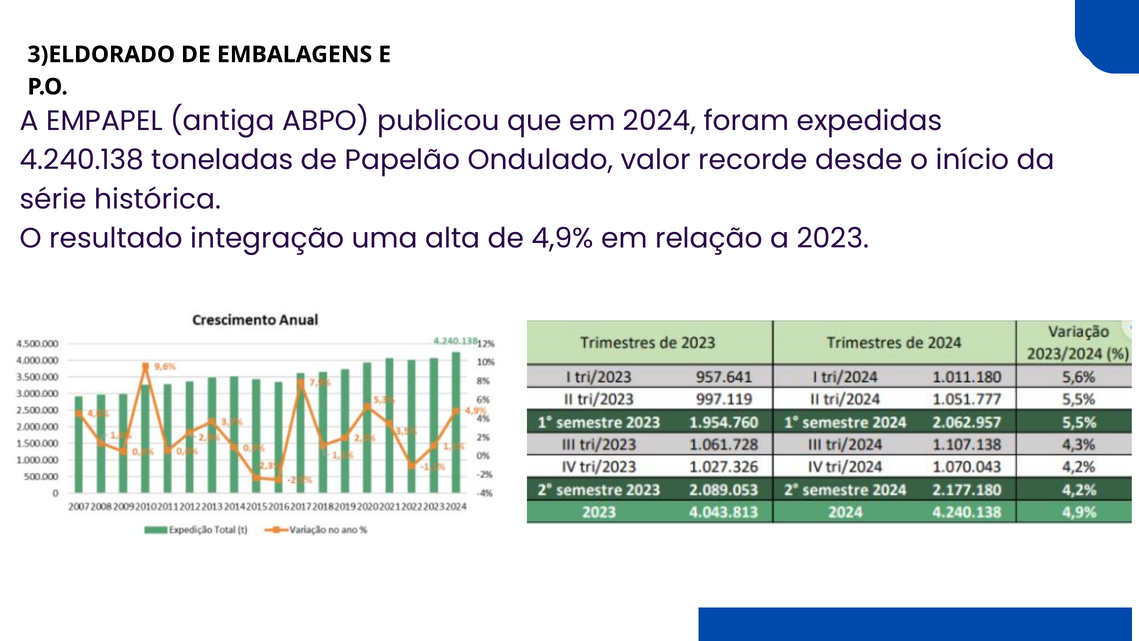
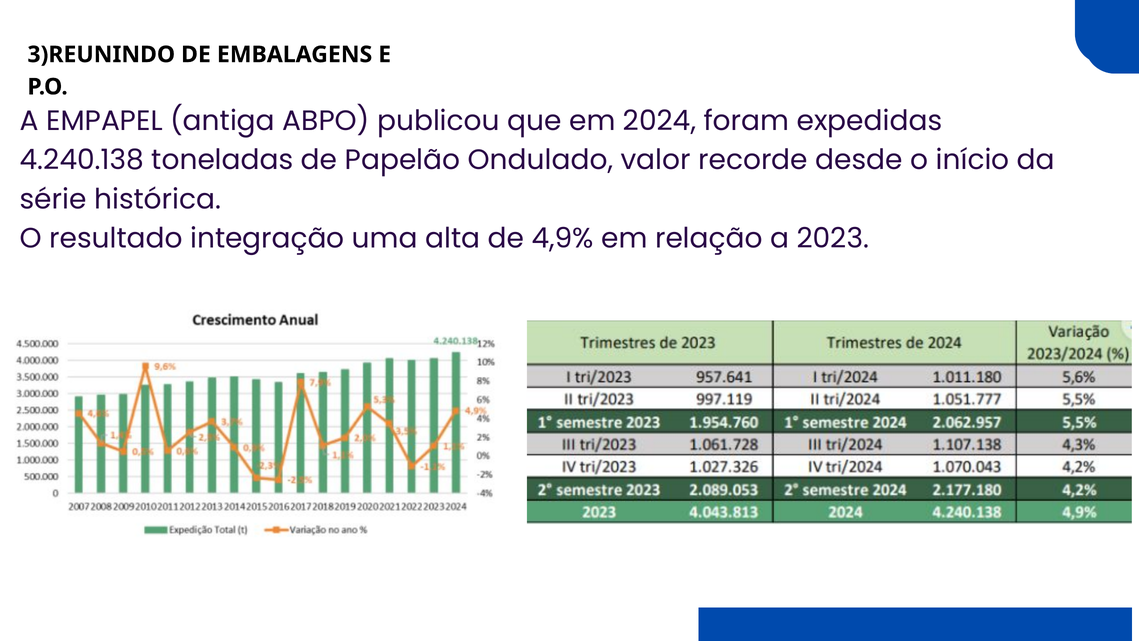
3)ELDORADO: 3)ELDORADO -> 3)REUNINDO
